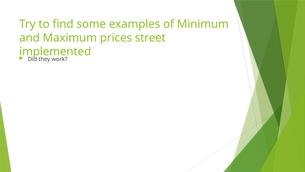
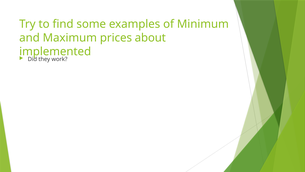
street: street -> about
